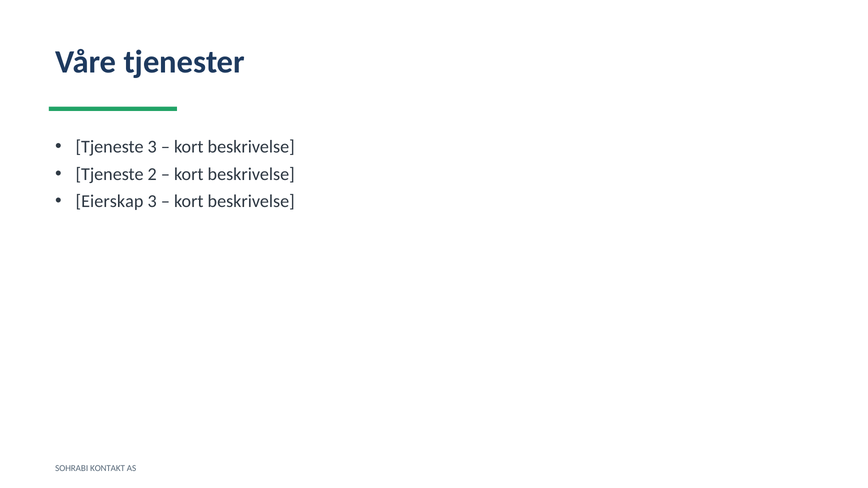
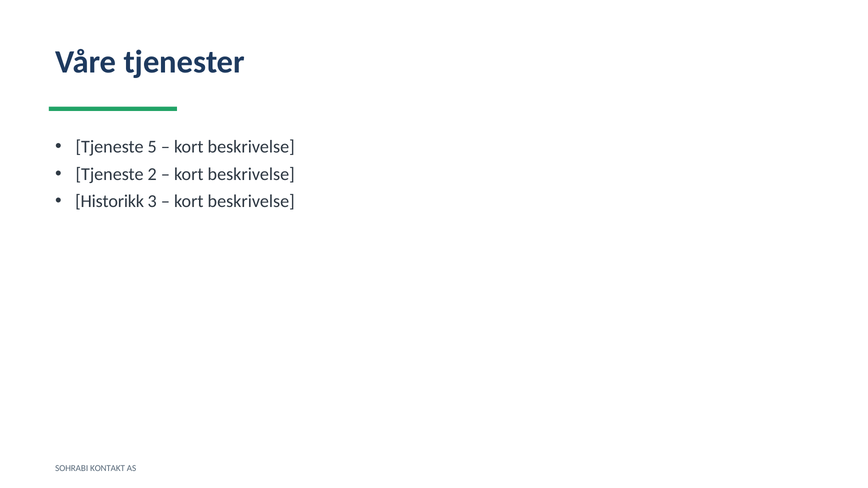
Tjeneste 3: 3 -> 5
Eierskap: Eierskap -> Historikk
